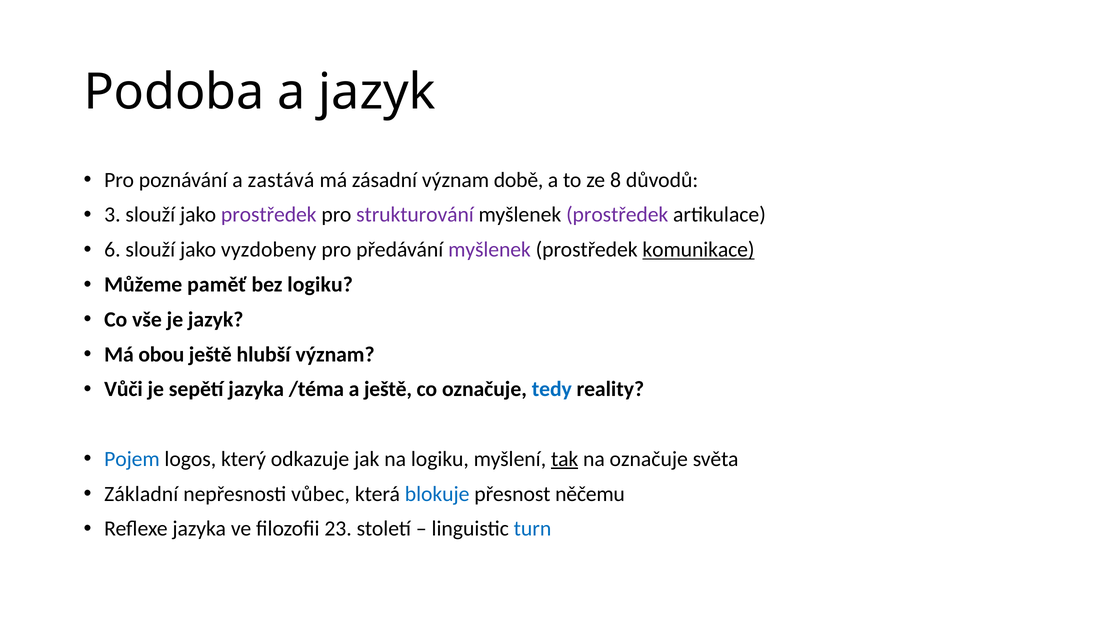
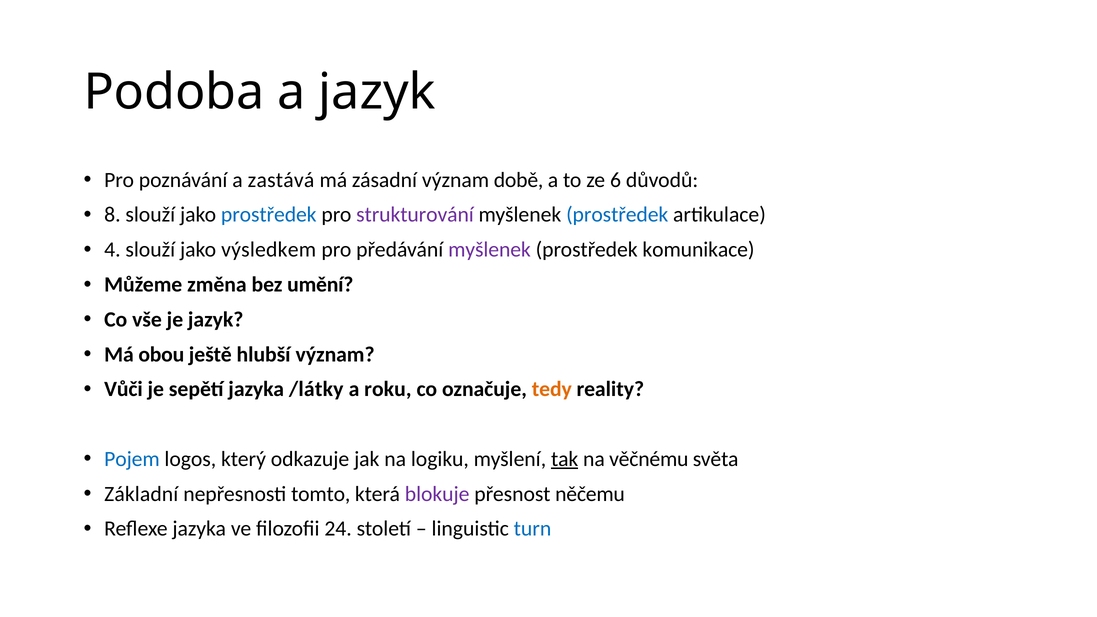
8: 8 -> 6
3: 3 -> 8
prostředek at (269, 215) colour: purple -> blue
prostředek at (617, 215) colour: purple -> blue
6: 6 -> 4
vyzdobeny: vyzdobeny -> výsledkem
komunikace underline: present -> none
paměť: paměť -> změna
bez logiku: logiku -> umění
/téma: /téma -> /látky
a ještě: ještě -> roku
tedy colour: blue -> orange
na označuje: označuje -> věčnému
vůbec: vůbec -> tomto
blokuje colour: blue -> purple
23: 23 -> 24
